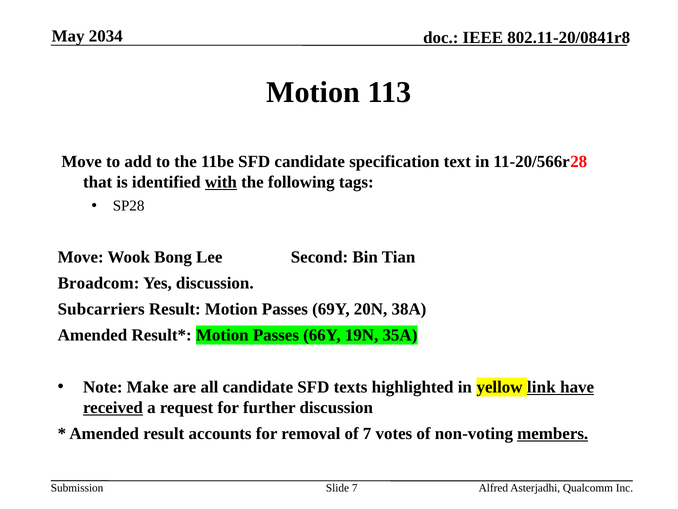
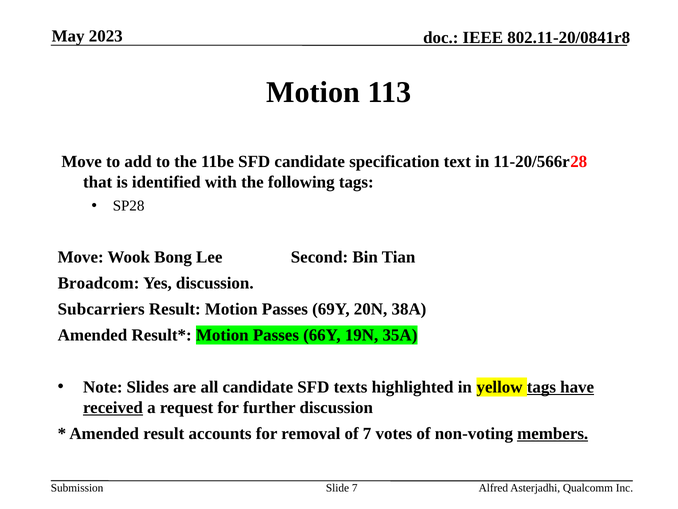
2034: 2034 -> 2023
with underline: present -> none
Make: Make -> Slides
yellow link: link -> tags
